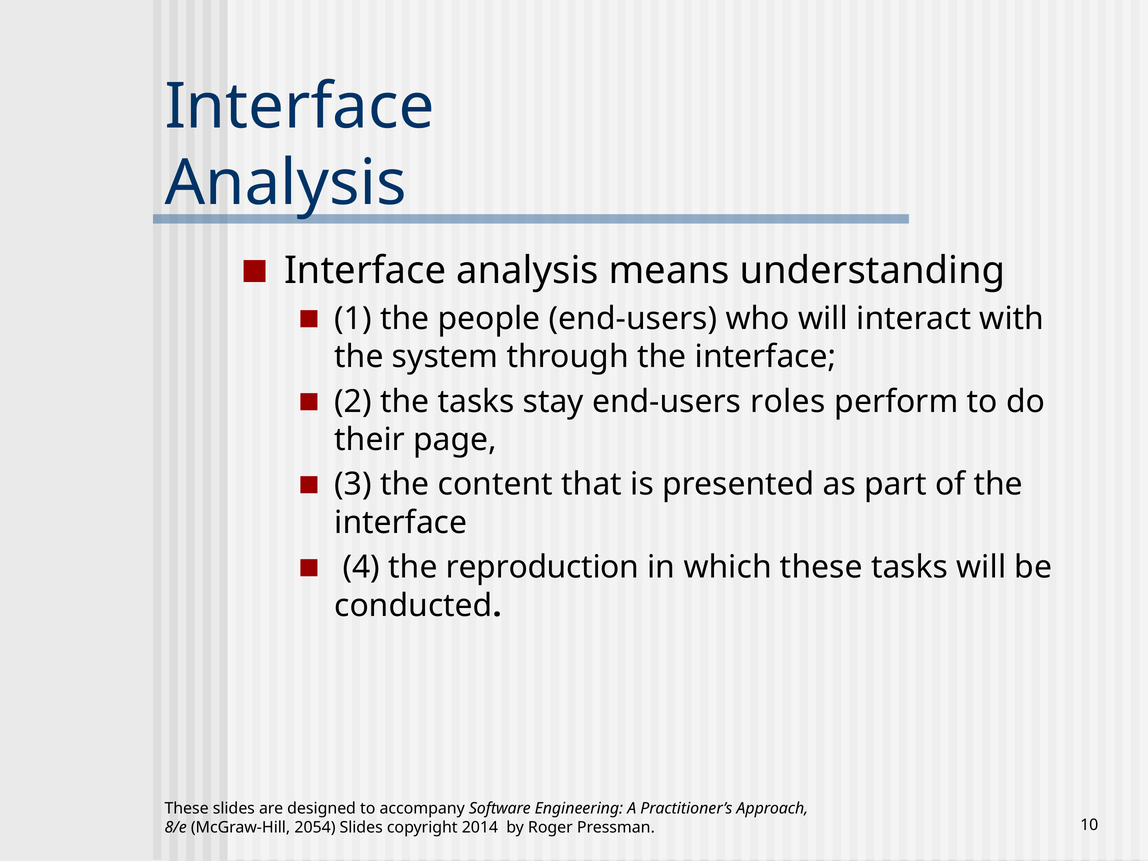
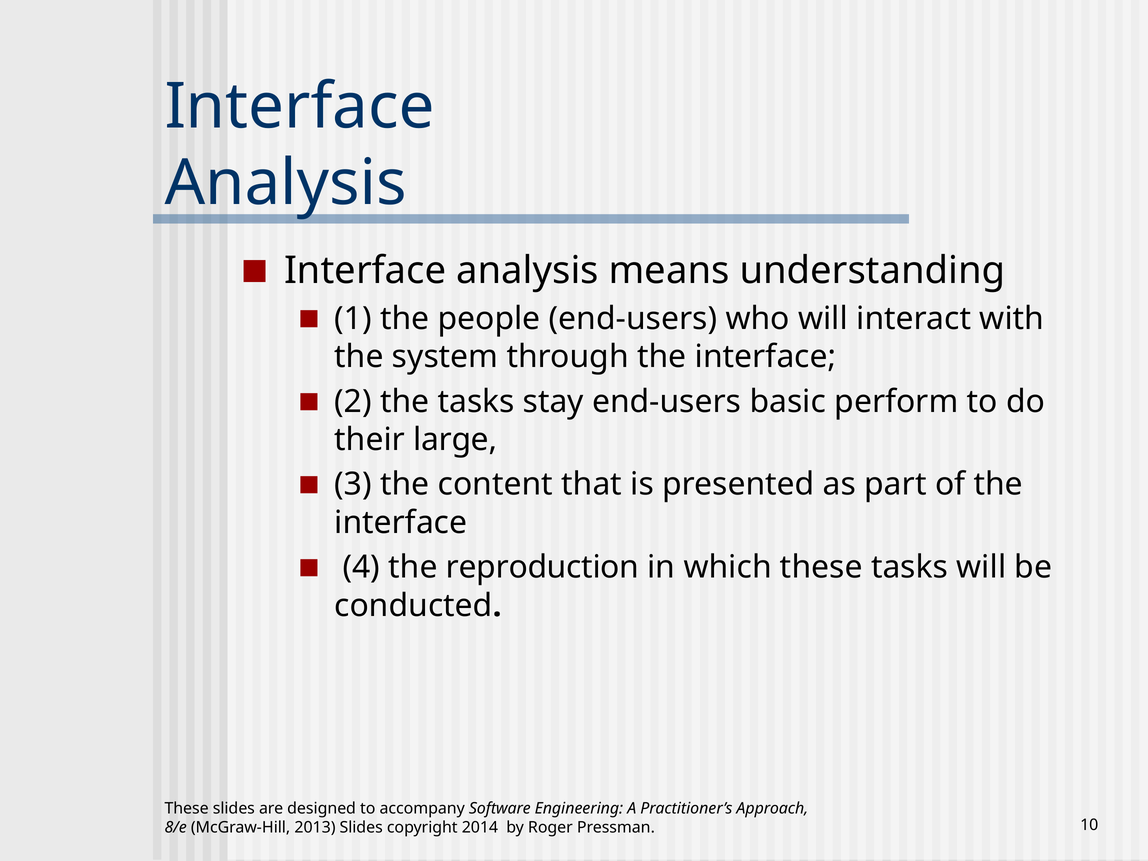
roles: roles -> basic
page: page -> large
2054: 2054 -> 2013
